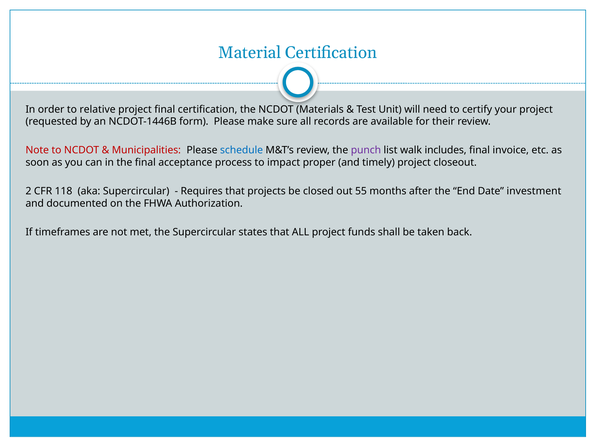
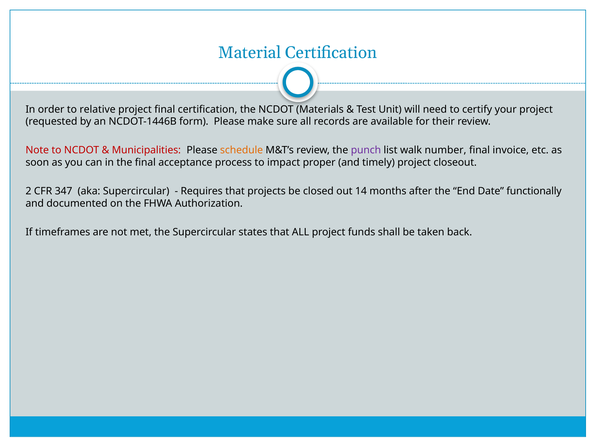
schedule colour: blue -> orange
includes: includes -> number
118: 118 -> 347
55: 55 -> 14
investment: investment -> functionally
